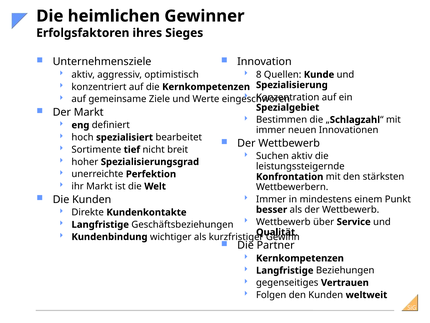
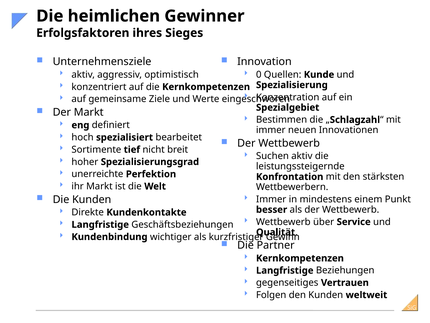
8: 8 -> 0
